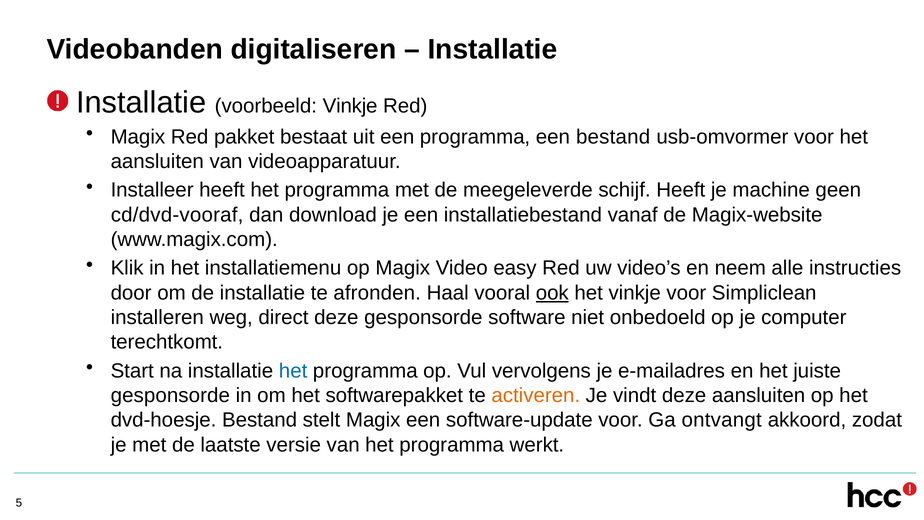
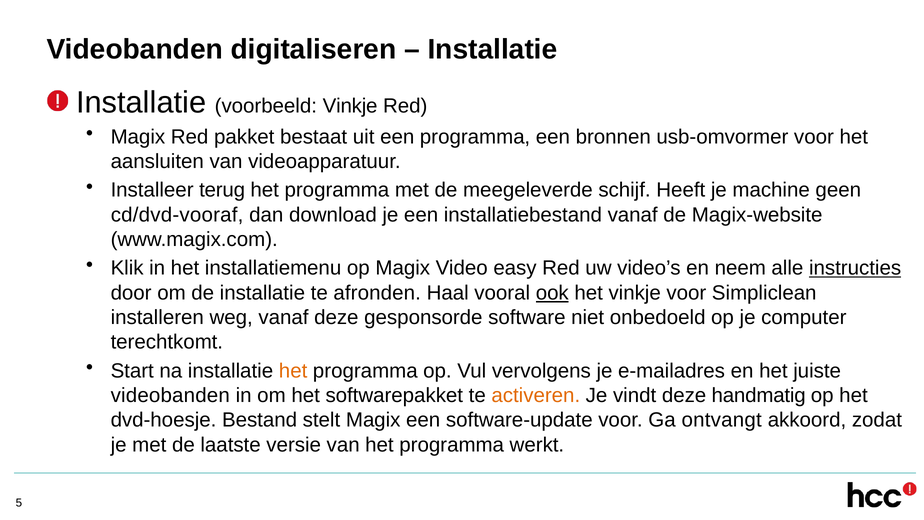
een bestand: bestand -> bronnen
Installeer heeft: heeft -> terug
instructies underline: none -> present
weg direct: direct -> vanaf
het at (293, 371) colour: blue -> orange
gesponsorde at (170, 395): gesponsorde -> videobanden
deze aansluiten: aansluiten -> handmatig
